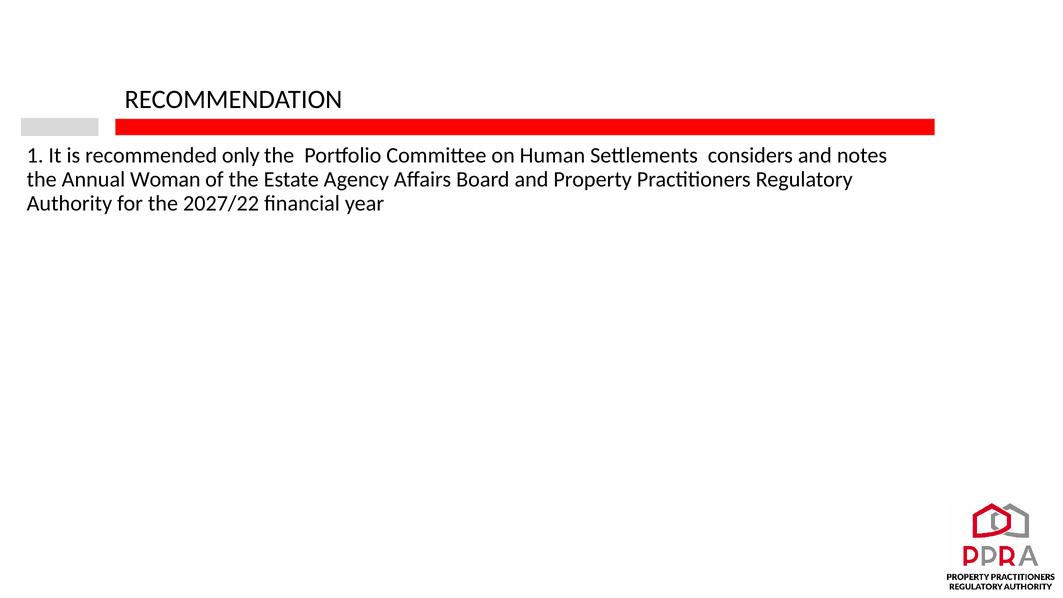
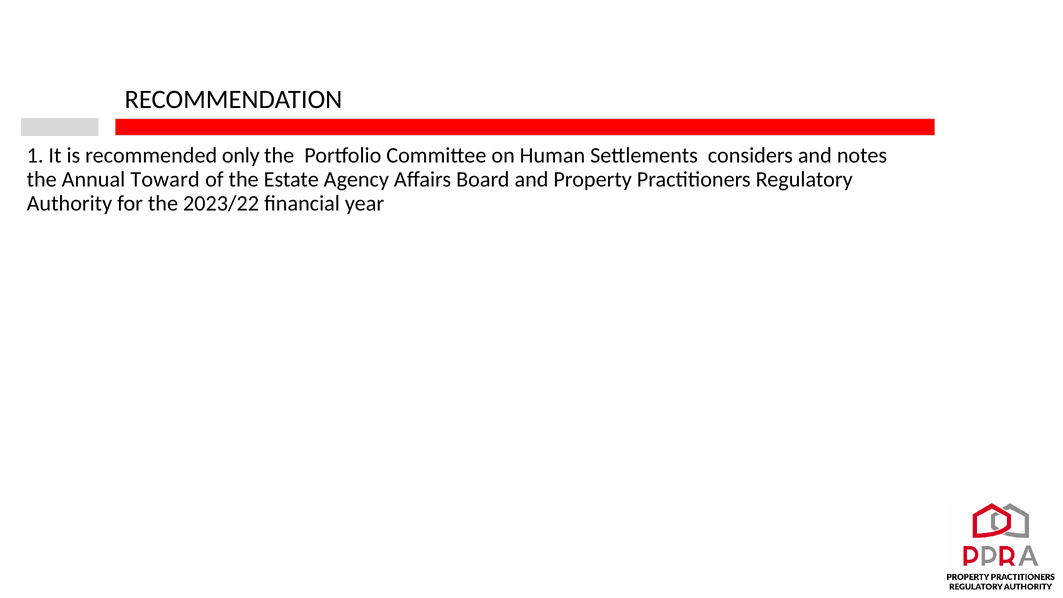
Woman: Woman -> Toward
2027/22: 2027/22 -> 2023/22
